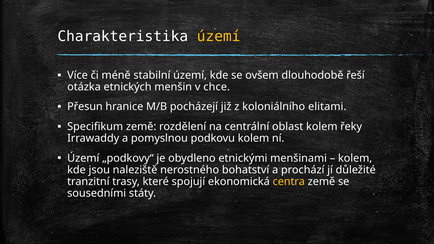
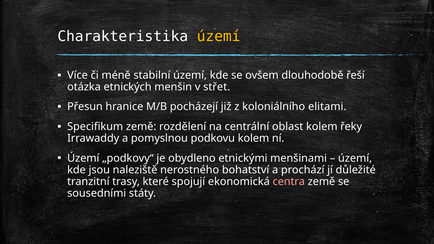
chce: chce -> střet
kolem at (355, 158): kolem -> území
centra colour: yellow -> pink
